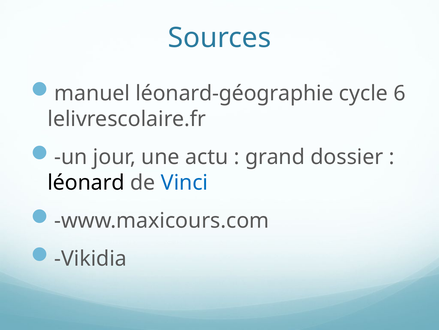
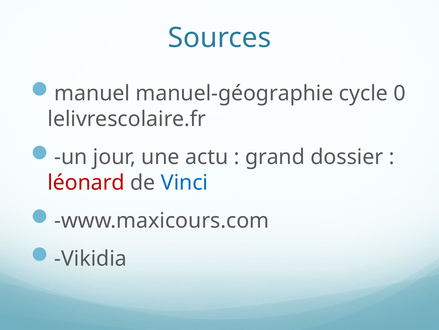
léonard-géographie: léonard-géographie -> manuel-géographie
6: 6 -> 0
léonard colour: black -> red
